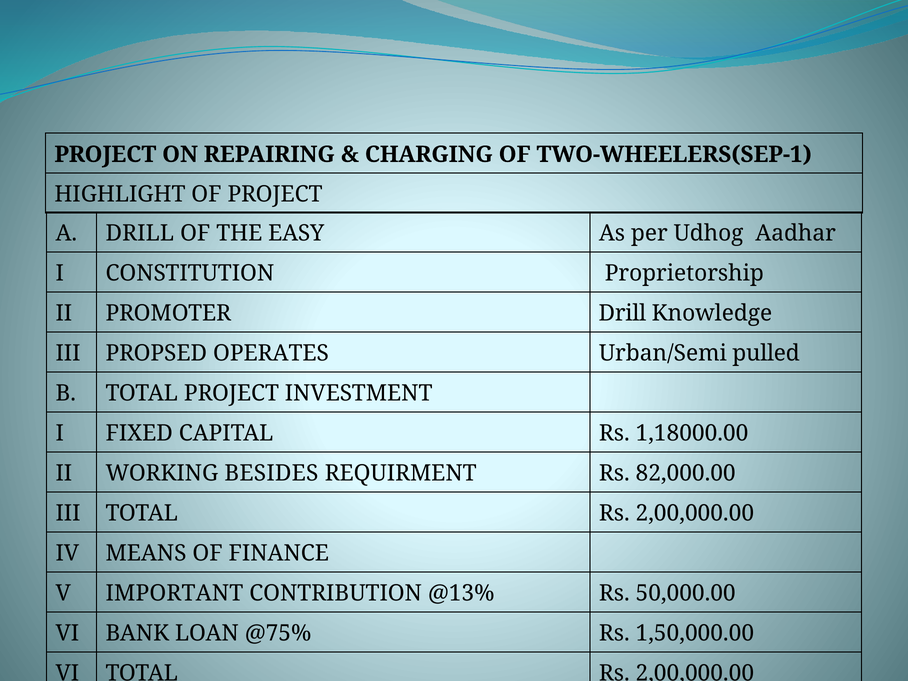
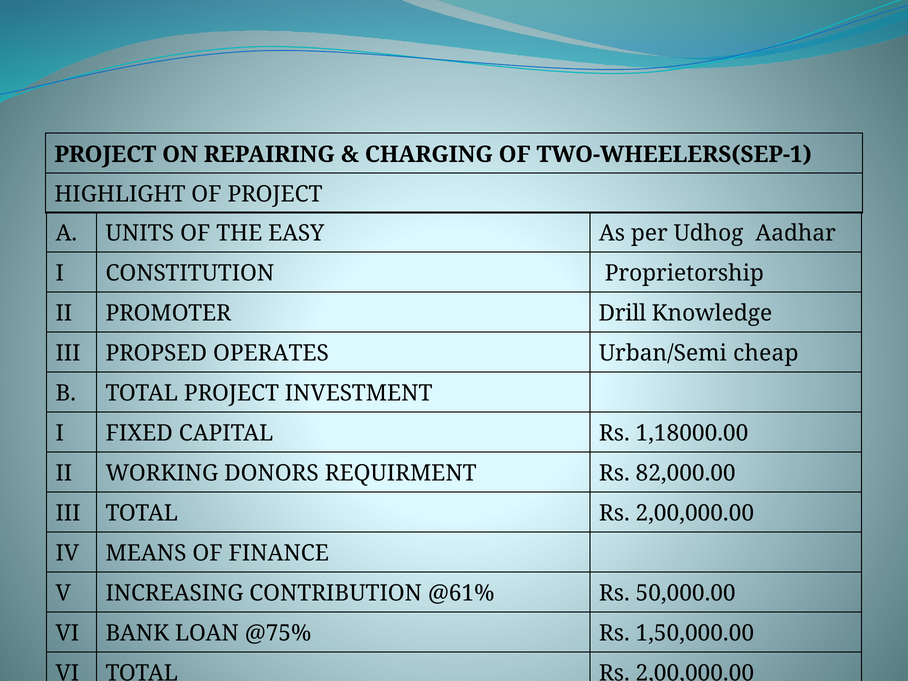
A DRILL: DRILL -> UNITS
pulled: pulled -> cheap
BESIDES: BESIDES -> DONORS
IMPORTANT: IMPORTANT -> INCREASING
@13%: @13% -> @61%
